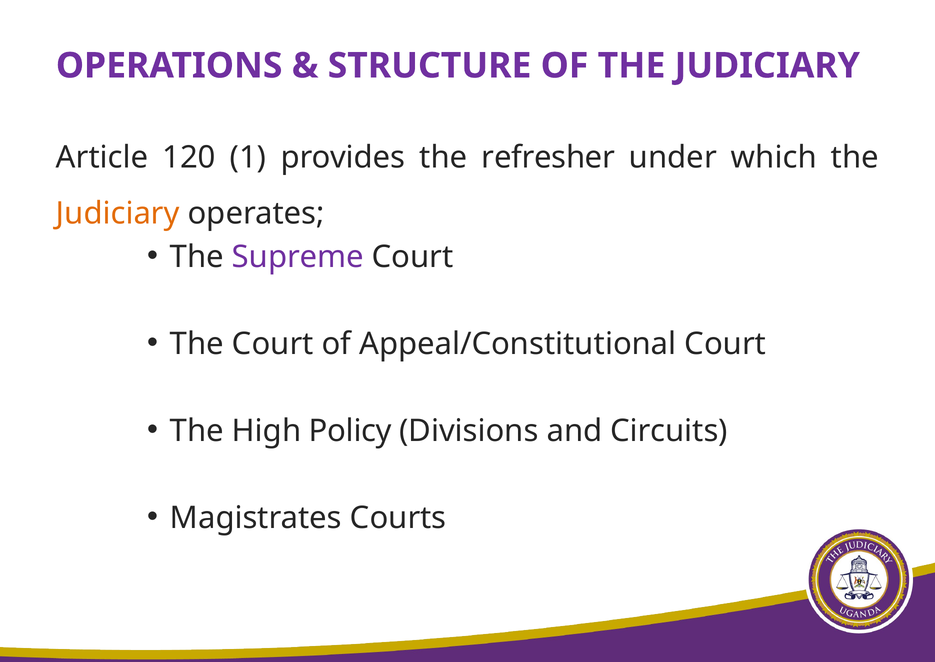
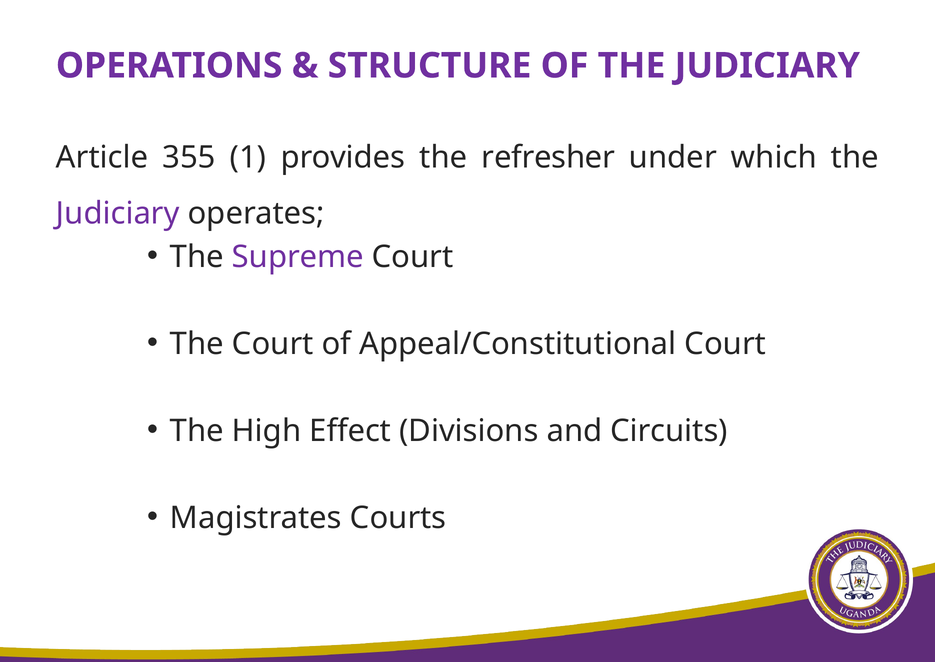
120: 120 -> 355
Judiciary at (118, 213) colour: orange -> purple
Policy: Policy -> Effect
